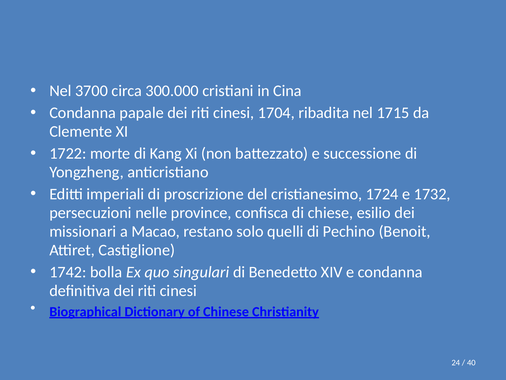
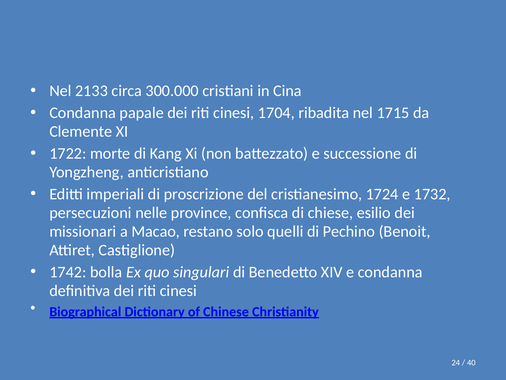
3700: 3700 -> 2133
